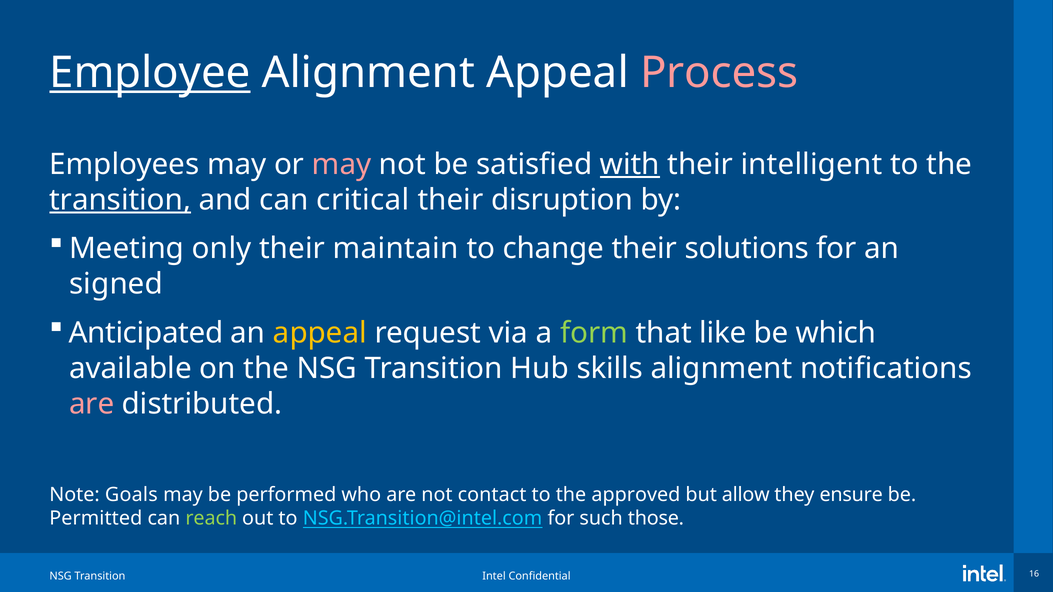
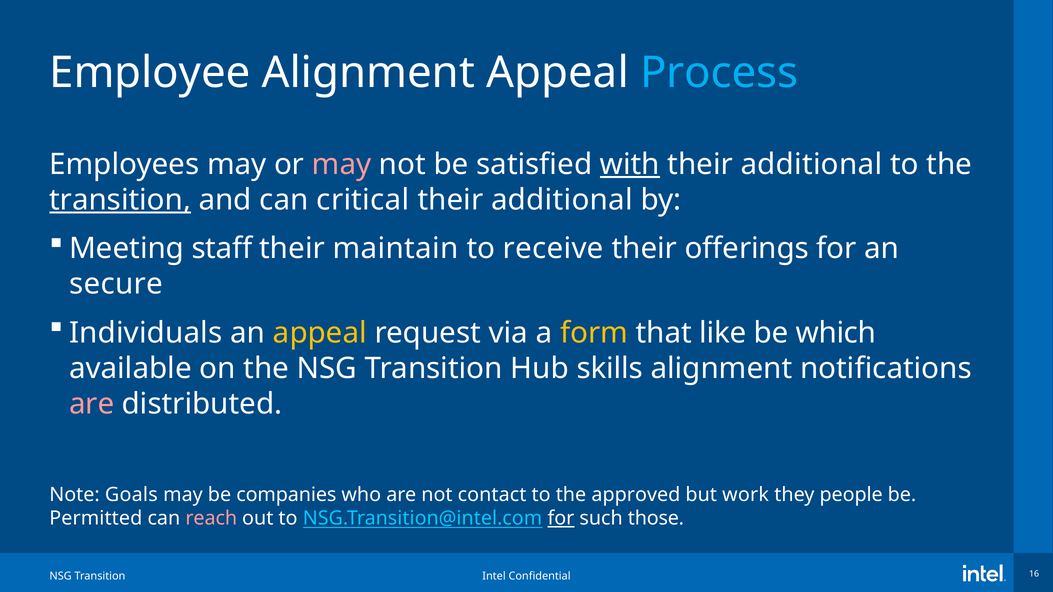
Employee underline: present -> none
Process colour: pink -> light blue
intelligent at (811, 164): intelligent -> additional
disruption at (562, 200): disruption -> additional
only: only -> staff
change: change -> receive
solutions: solutions -> offerings
signed: signed -> secure
Anticipated: Anticipated -> Individuals
form colour: light green -> yellow
performed: performed -> companies
allow: allow -> work
ensure: ensure -> people
reach colour: light green -> pink
for at (561, 519) underline: none -> present
